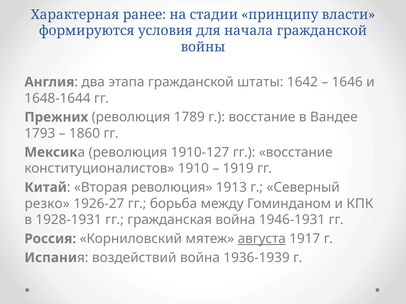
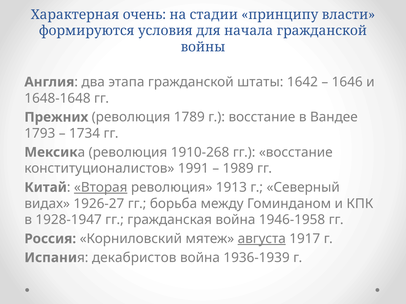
ранее: ранее -> очень
1648-1644: 1648-1644 -> 1648-1648
1860: 1860 -> 1734
1910-127: 1910-127 -> 1910-268
1910: 1910 -> 1991
1919: 1919 -> 1989
Вторая underline: none -> present
резко: резко -> видах
1928-1931: 1928-1931 -> 1928-1947
1946-1931: 1946-1931 -> 1946-1958
воздействий: воздействий -> декабристов
